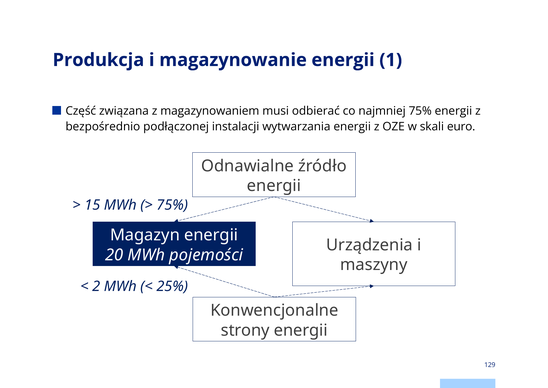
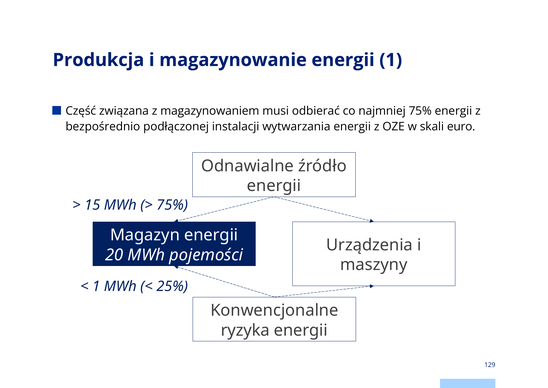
2 at (96, 286): 2 -> 1
strony: strony -> ryzyka
